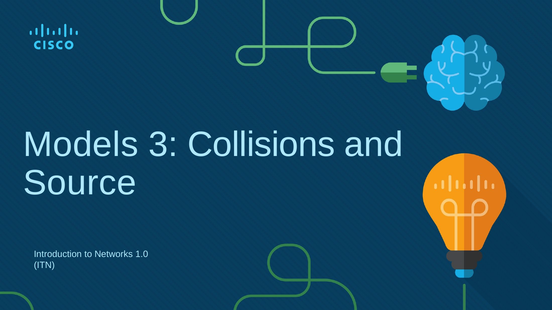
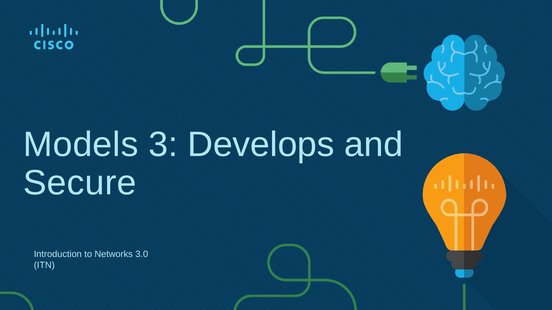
Collisions: Collisions -> Develops
Source: Source -> Secure
1.0: 1.0 -> 3.0
